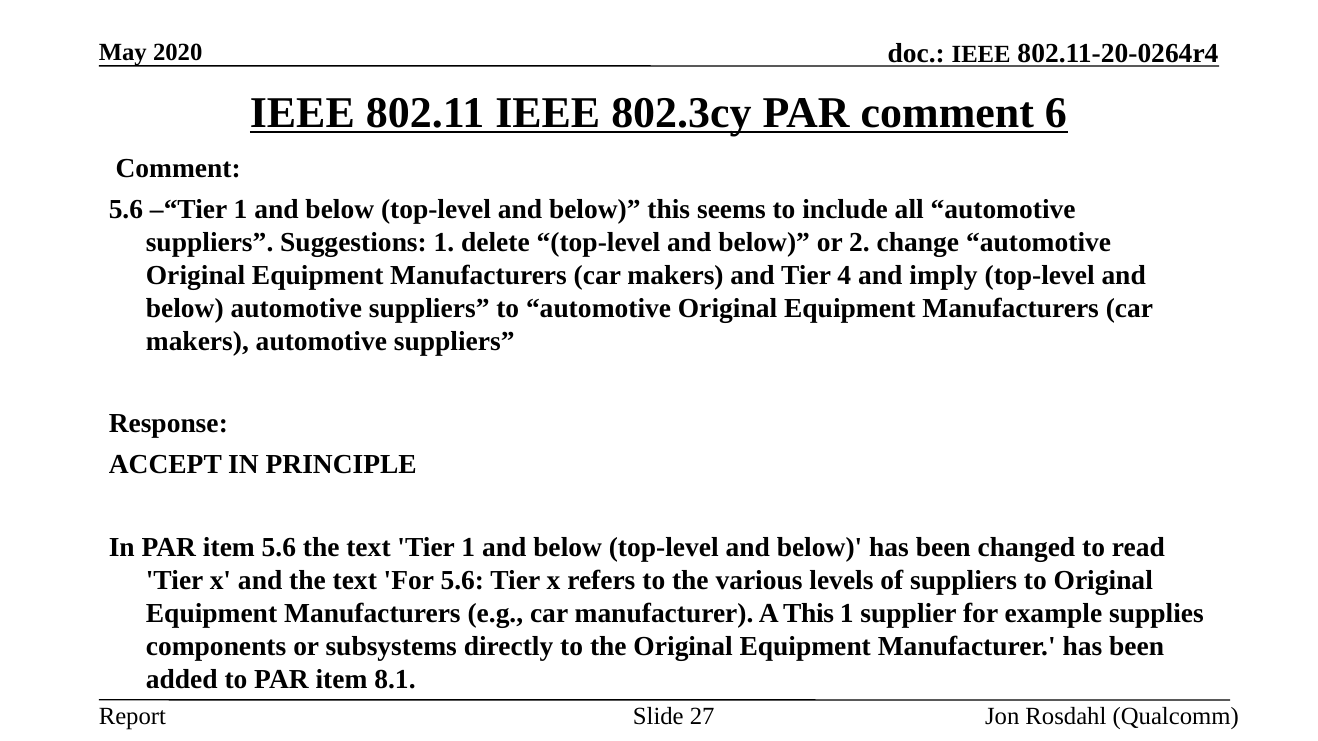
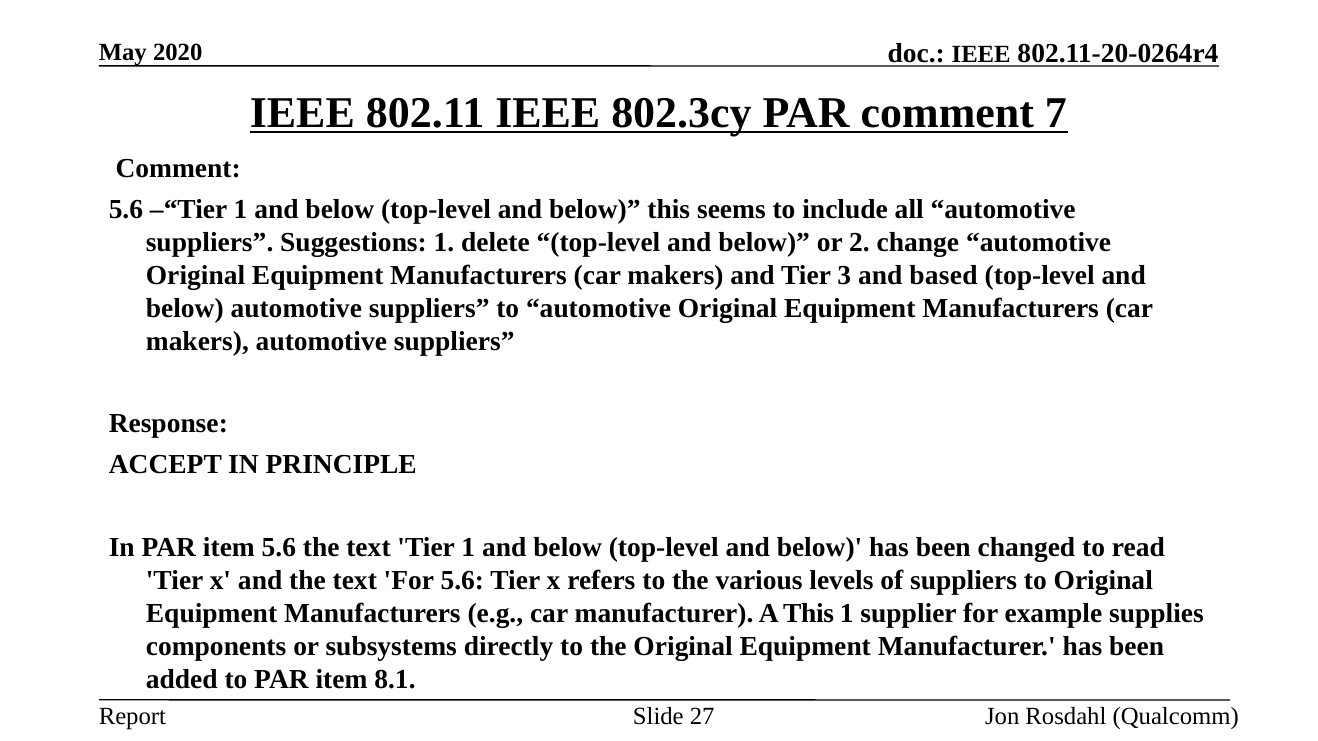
6: 6 -> 7
4: 4 -> 3
imply: imply -> based
